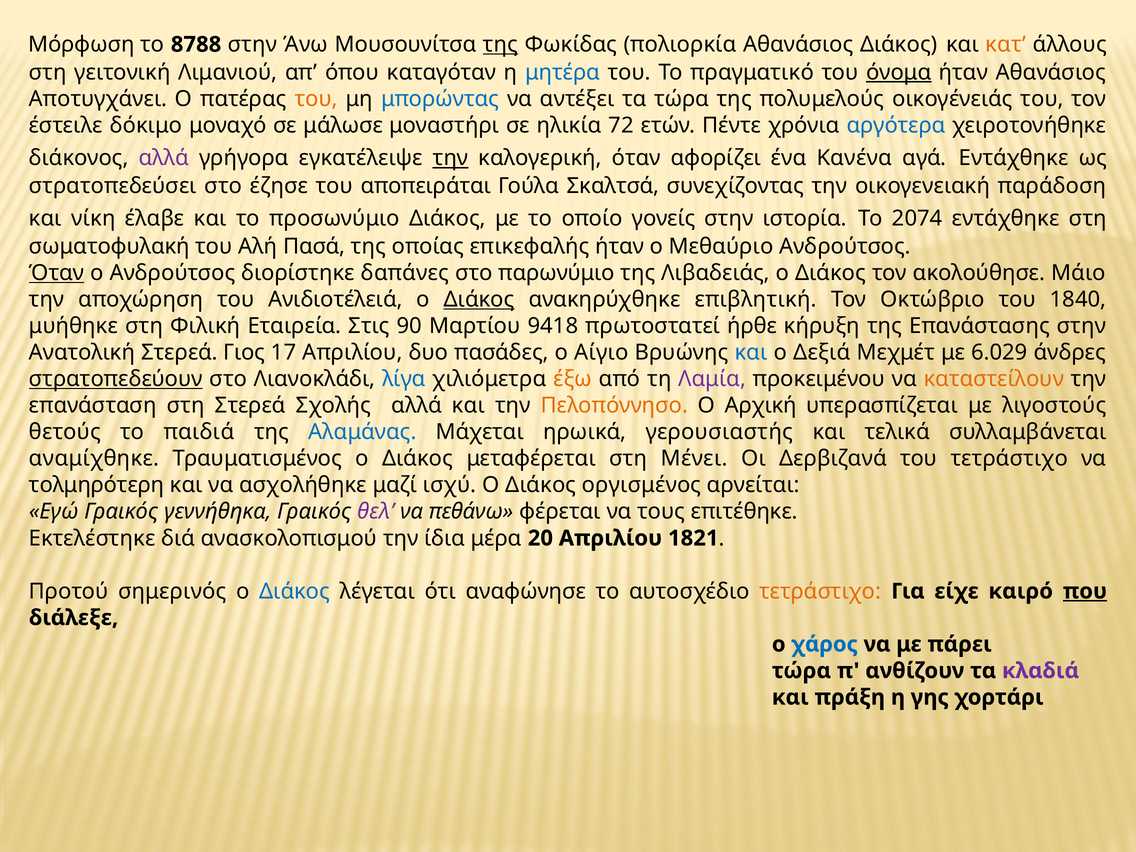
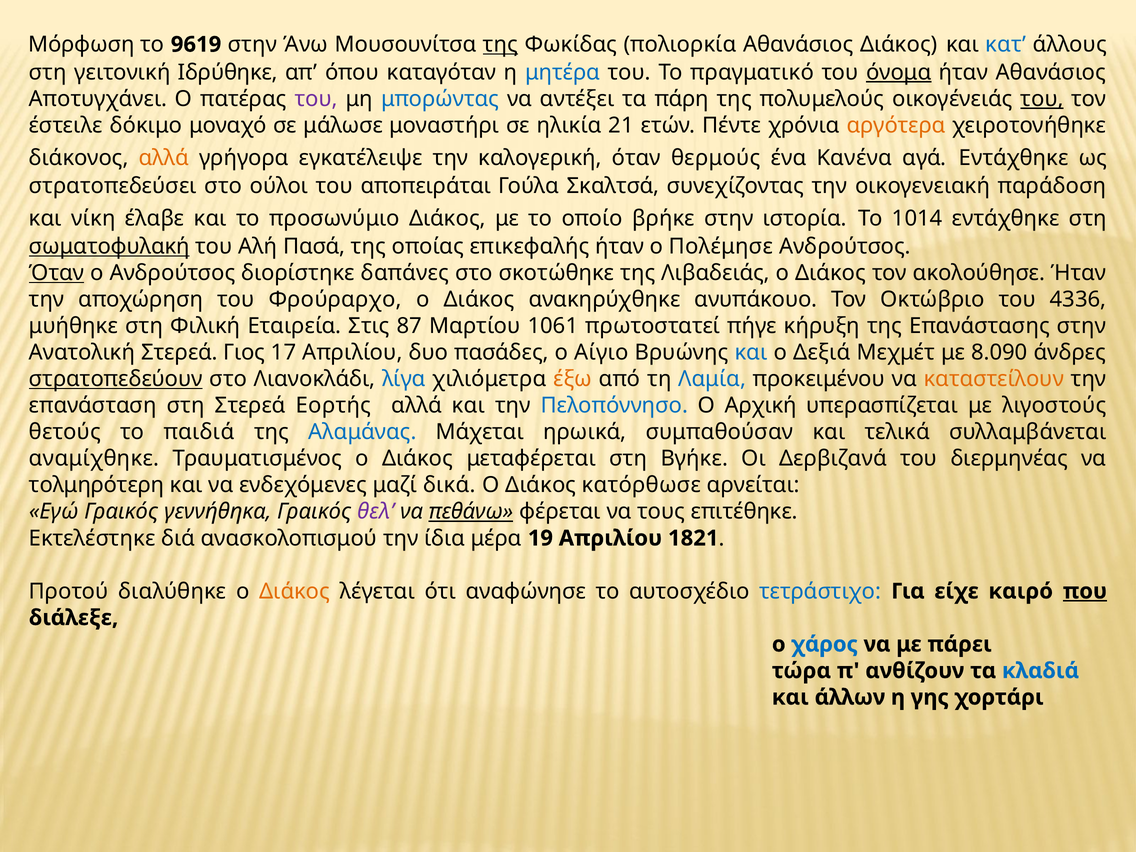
8788: 8788 -> 9619
κατ colour: orange -> blue
Λιμανιού: Λιμανιού -> Ιδρύθηκε
του at (316, 99) colour: orange -> purple
τα τώρα: τώρα -> πάρη
του at (1042, 99) underline: none -> present
72: 72 -> 21
αργότερα colour: blue -> orange
αλλά at (164, 158) colour: purple -> orange
την at (451, 158) underline: present -> none
αφορίζει: αφορίζει -> θερμούς
έζησε: έζησε -> ούλοι
γονείς: γονείς -> βρήκε
2074: 2074 -> 1014
σωματοφυλακή underline: none -> present
Μεθαύριο: Μεθαύριο -> Πολέμησε
παρωνύμιο: παρωνύμιο -> σκοτώθηκε
ακολούθησε Μάιο: Μάιο -> Ήταν
Ανιδιοτέλειά: Ανιδιοτέλειά -> Φρούραρχο
Διάκος at (479, 300) underline: present -> none
επιβλητική: επιβλητική -> ανυπάκουο
1840: 1840 -> 4336
90: 90 -> 87
9418: 9418 -> 1061
ήρθε: ήρθε -> πήγε
6.029: 6.029 -> 8.090
Λαμία colour: purple -> blue
Σχολής: Σχολής -> Εορτής
Πελοπόννησο colour: orange -> blue
γερουσιαστής: γερουσιαστής -> συμπαθούσαν
Μένει: Μένει -> Βγήκε
του τετράστιχο: τετράστιχο -> διερμηνέας
ασχολήθηκε: ασχολήθηκε -> ενδεχόμενες
ισχύ: ισχύ -> δικά
οργισμένος: οργισμένος -> κατόρθωσε
πεθάνω underline: none -> present
20: 20 -> 19
σημερινός: σημερινός -> διαλύθηκε
Διάκος at (295, 591) colour: blue -> orange
τετράστιχο at (820, 591) colour: orange -> blue
κλαδιά colour: purple -> blue
πράξη: πράξη -> άλλων
